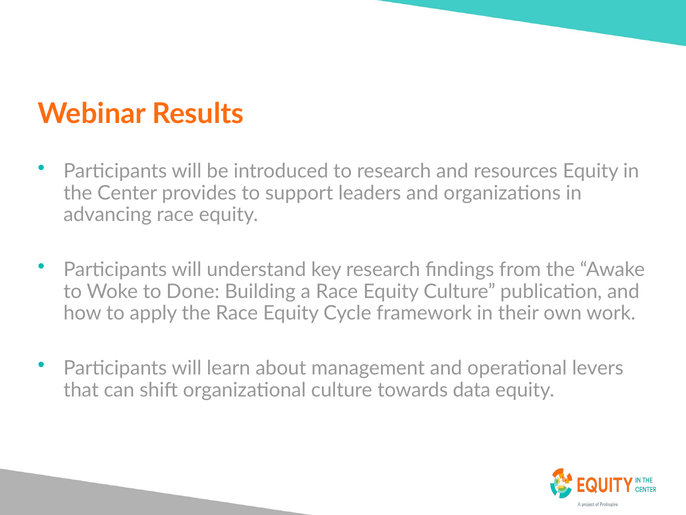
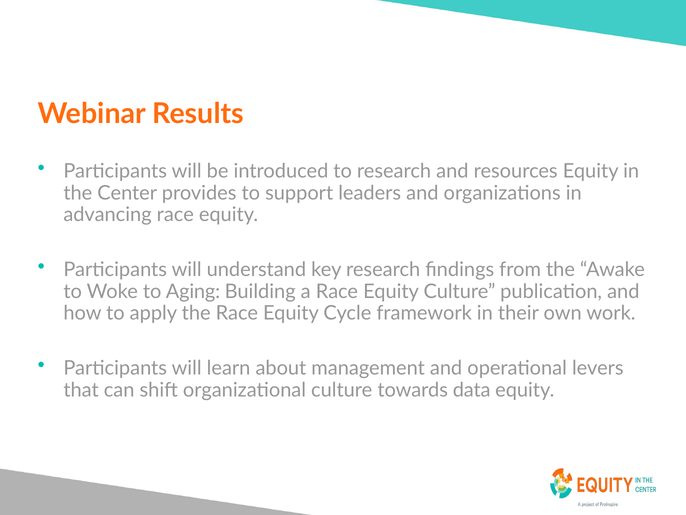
Done: Done -> Aging
